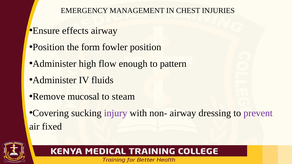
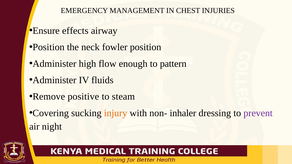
form: form -> neck
mucosal: mucosal -> positive
injury colour: purple -> orange
non- airway: airway -> inhaler
fixed: fixed -> night
